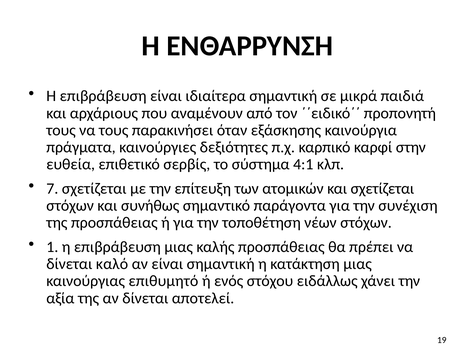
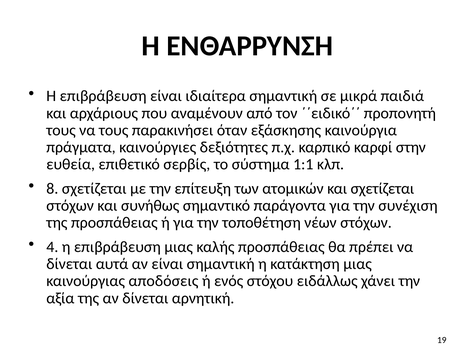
4:1: 4:1 -> 1:1
7: 7 -> 8
1: 1 -> 4
καλό: καλό -> αυτά
επιθυμητό: επιθυμητό -> αποδόσεις
αποτελεί: αποτελεί -> αρνητική
